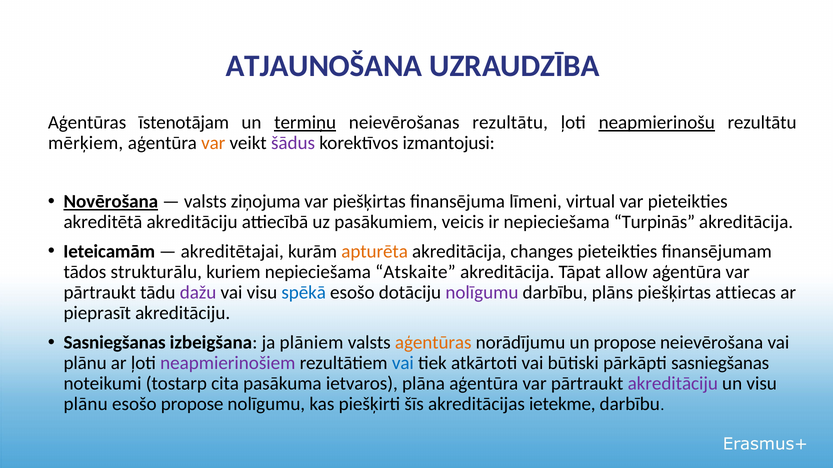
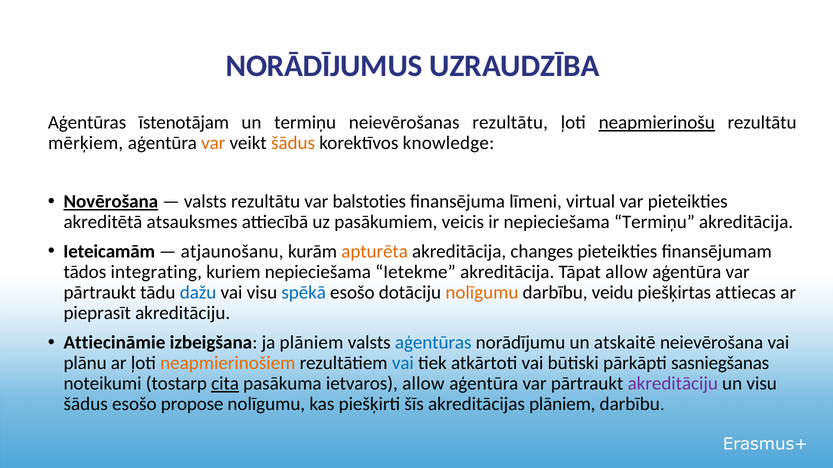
ATJAUNOŠANA: ATJAUNOŠANA -> NORĀDĪJUMUS
termiņu at (305, 123) underline: present -> none
šādus at (293, 143) colour: purple -> orange
izmantojusi: izmantojusi -> knowledge
valsts ziņojuma: ziņojuma -> rezultātu
var piešķirtas: piešķirtas -> balstoties
akreditētā akreditāciju: akreditāciju -> atsauksmes
nepieciešama Turpinās: Turpinās -> Termiņu
akreditētajai: akreditētajai -> atjaunošanu
strukturālu: strukturālu -> integrating
Atskaite: Atskaite -> Ietekme
dažu colour: purple -> blue
nolīgumu at (482, 293) colour: purple -> orange
plāns: plāns -> veidu
Sasniegšanas at (115, 343): Sasniegšanas -> Attiecināmie
aģentūras at (433, 343) colour: orange -> blue
un propose: propose -> atskaitē
neapmierinošiem colour: purple -> orange
cita underline: none -> present
ietvaros plāna: plāna -> allow
plānu at (86, 405): plānu -> šādus
akreditācijas ietekme: ietekme -> plāniem
